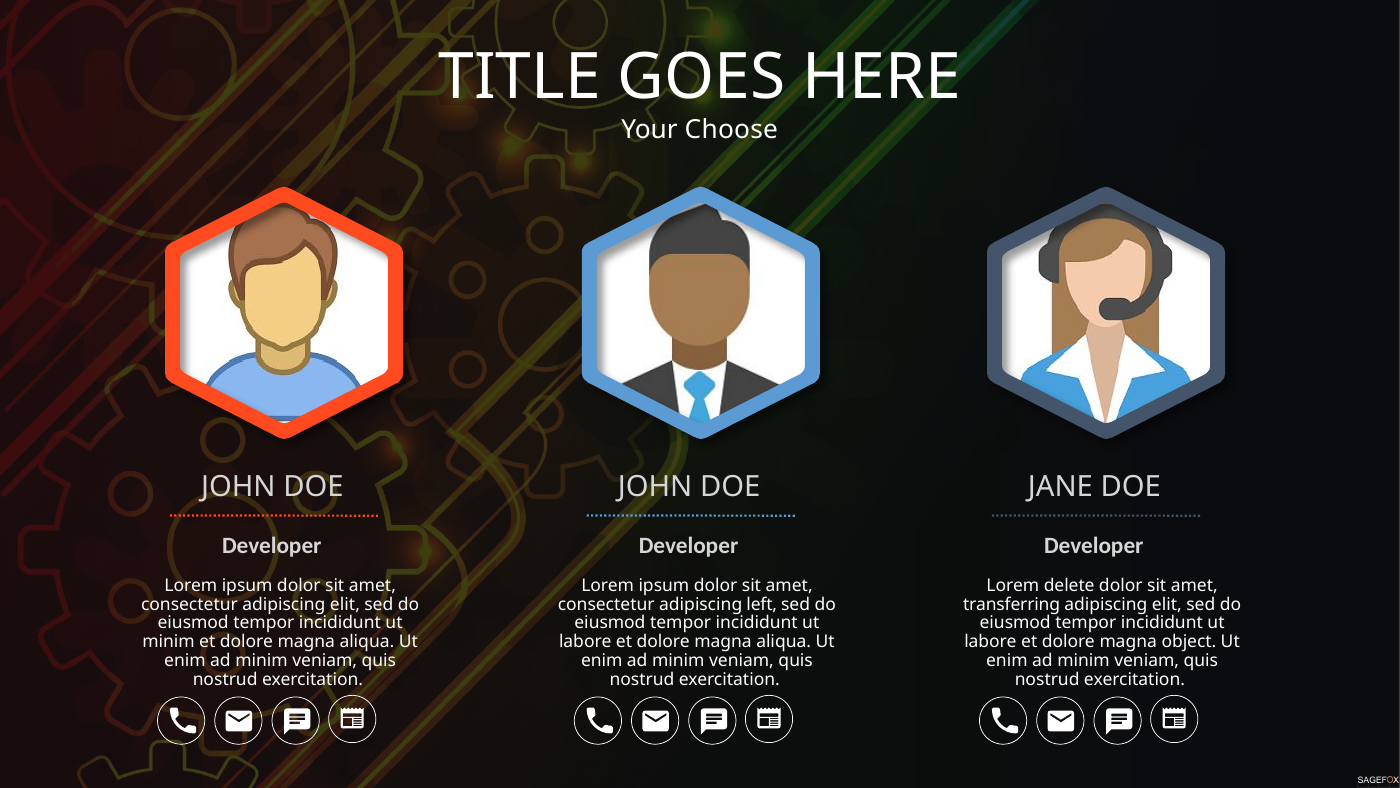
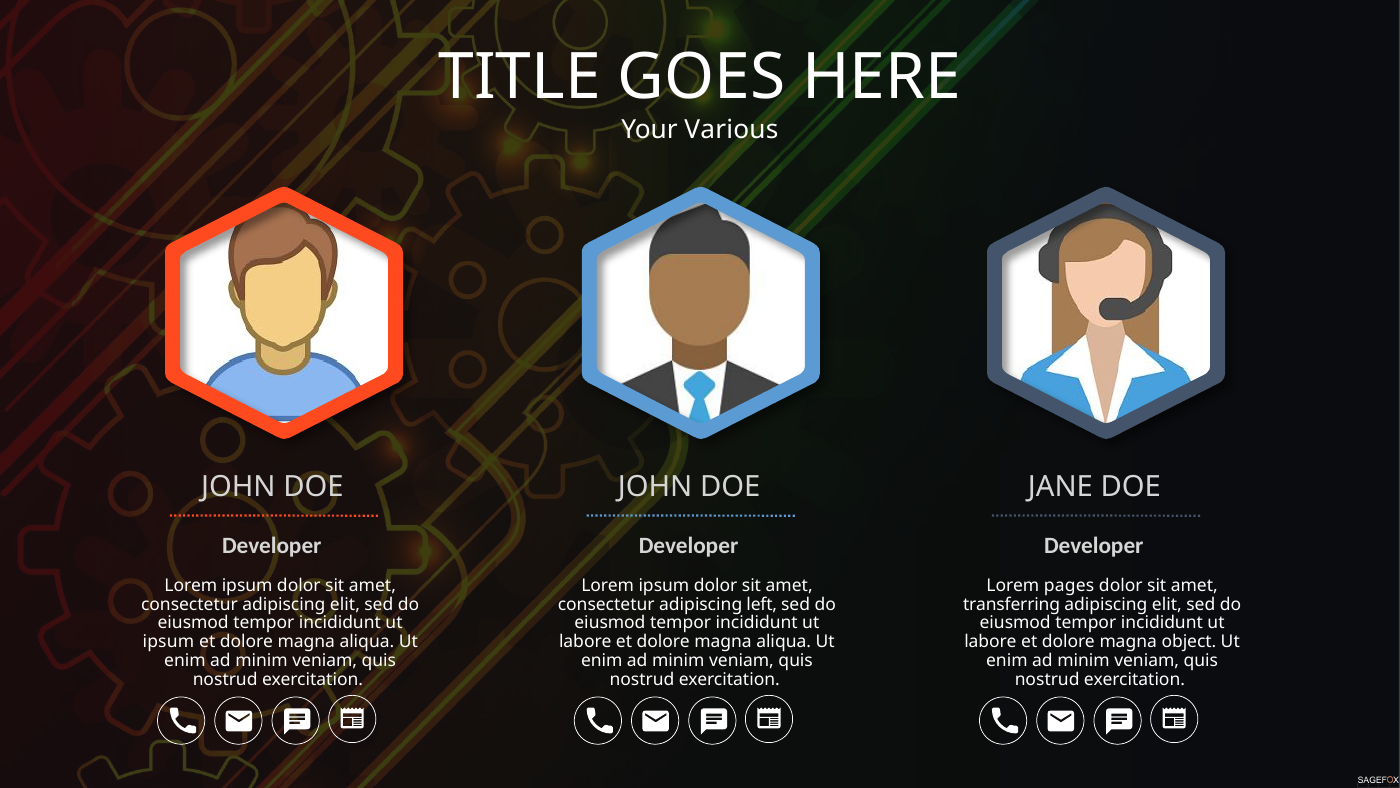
Choose: Choose -> Various
delete: delete -> pages
minim at (168, 642): minim -> ipsum
